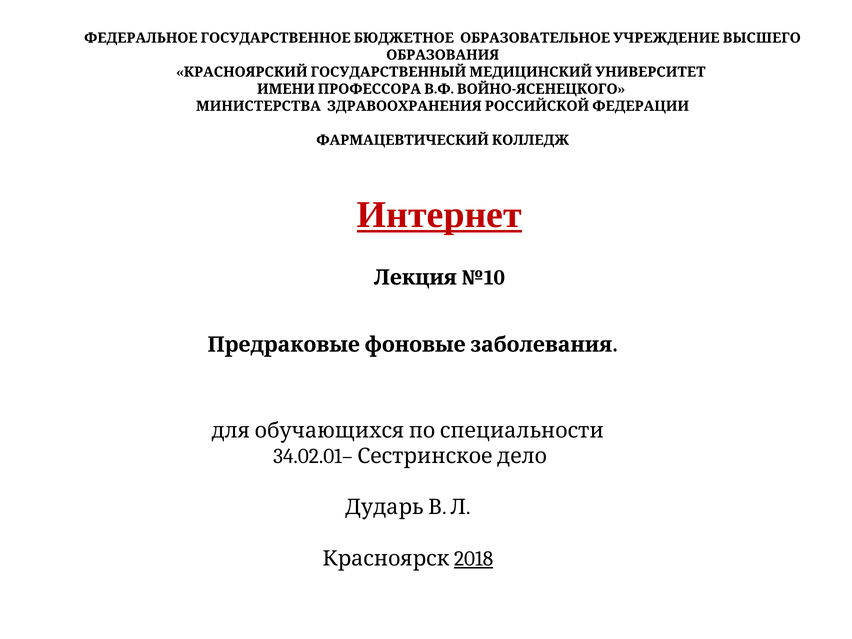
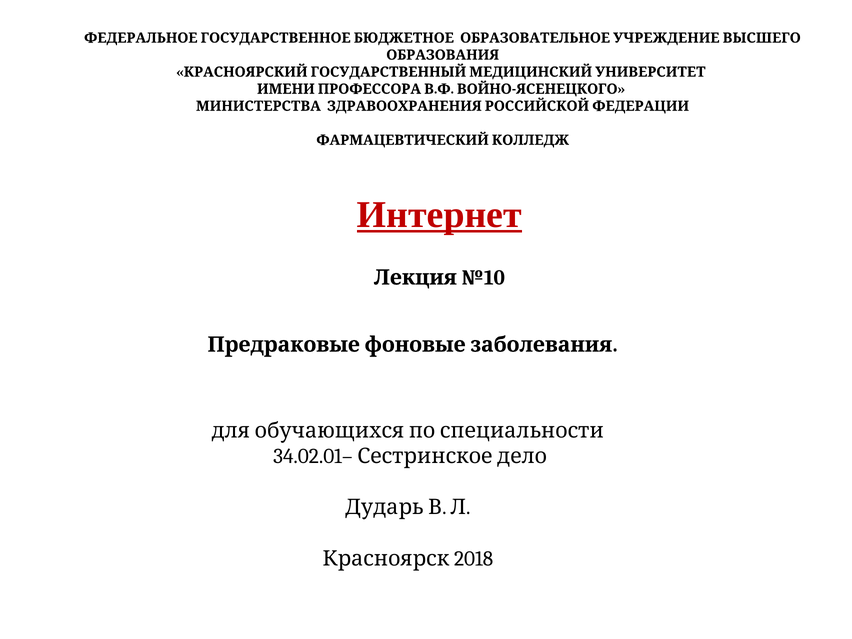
2018 underline: present -> none
